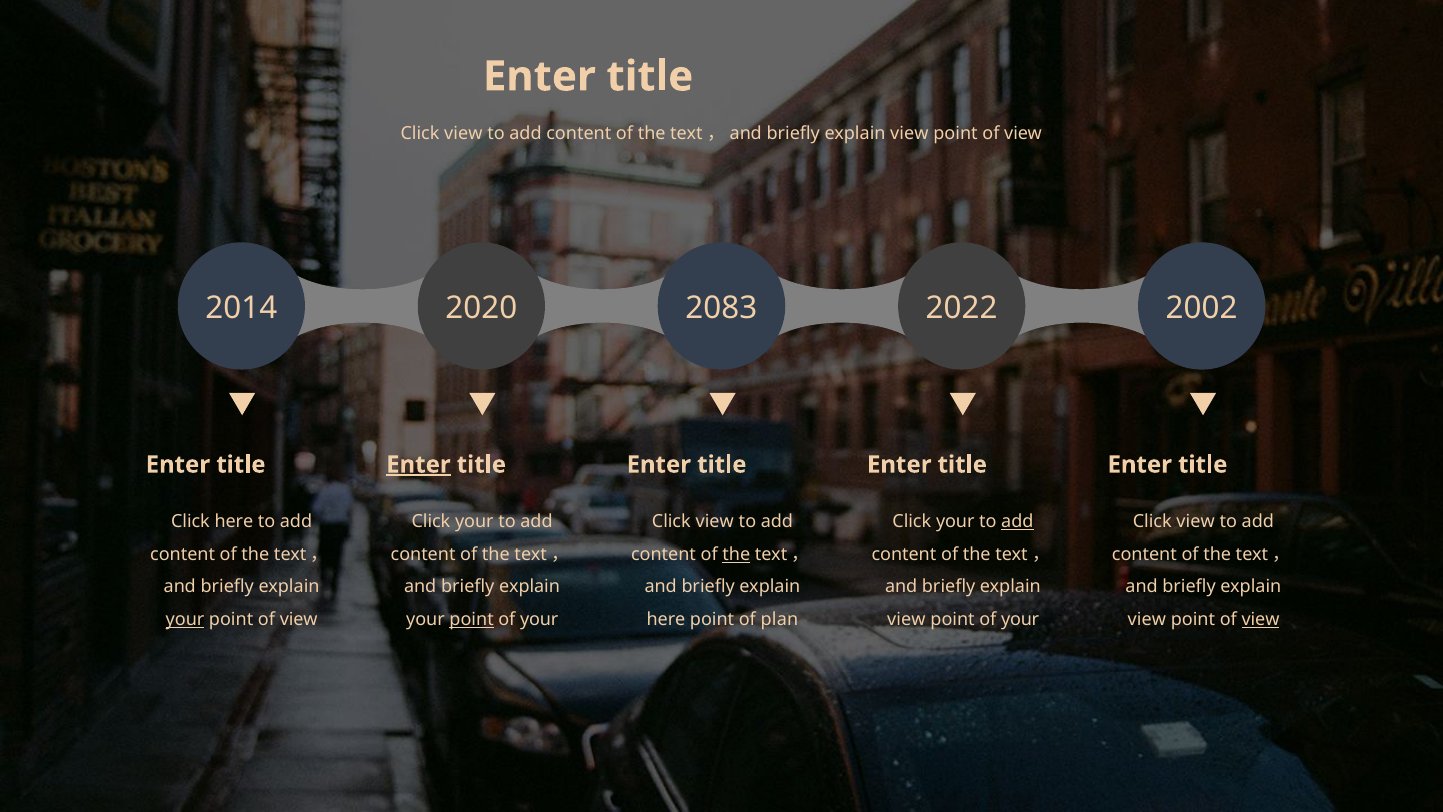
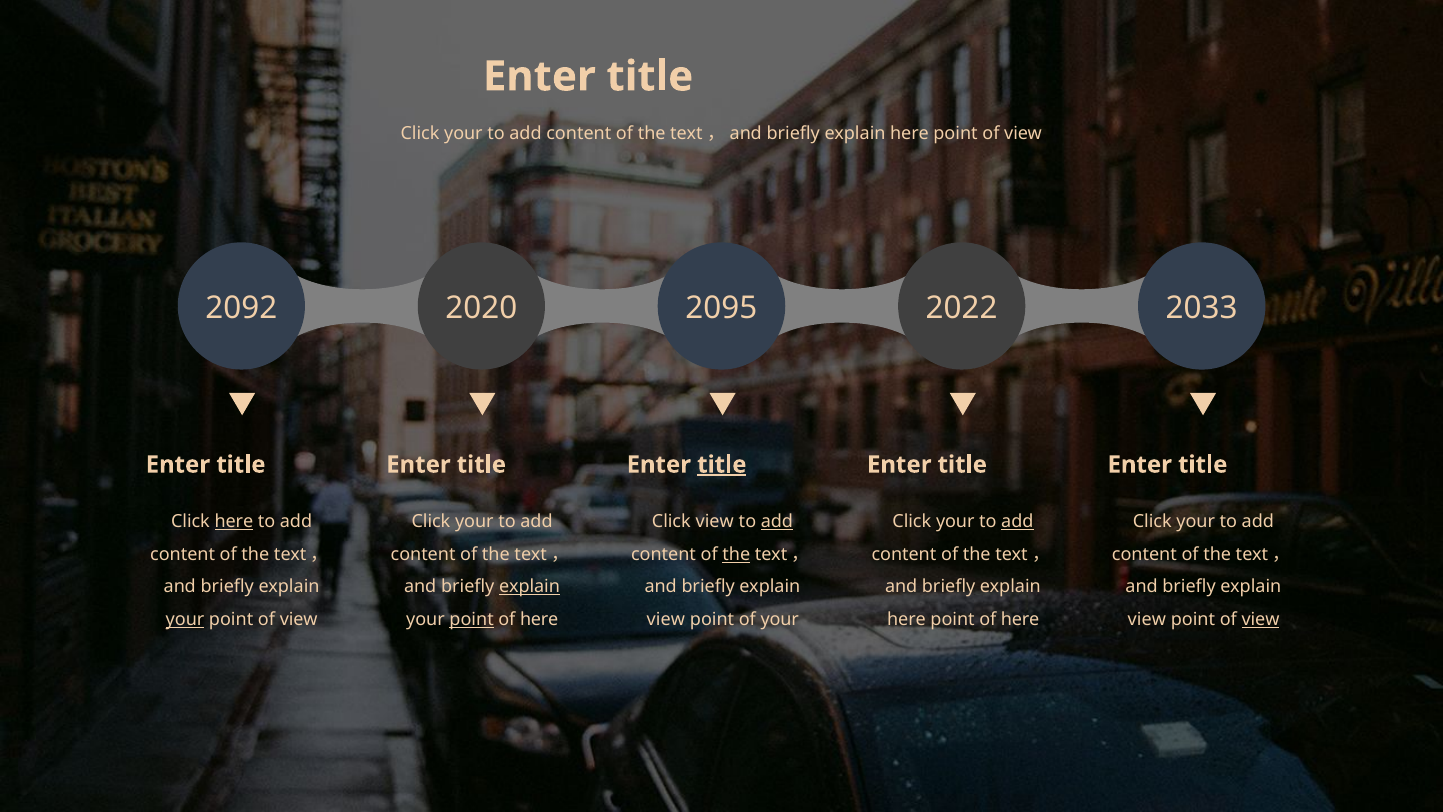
view at (463, 133): view -> your
view at (909, 133): view -> here
2014: 2014 -> 2092
2083: 2083 -> 2095
2002: 2002 -> 2033
Enter at (418, 464) underline: present -> none
title at (722, 464) underline: none -> present
here at (234, 522) underline: none -> present
add at (777, 522) underline: none -> present
view at (1196, 522): view -> your
explain at (529, 587) underline: none -> present
your at (539, 619): your -> here
here at (666, 619): here -> view
of plan: plan -> your
view at (906, 619): view -> here
your at (1020, 619): your -> here
